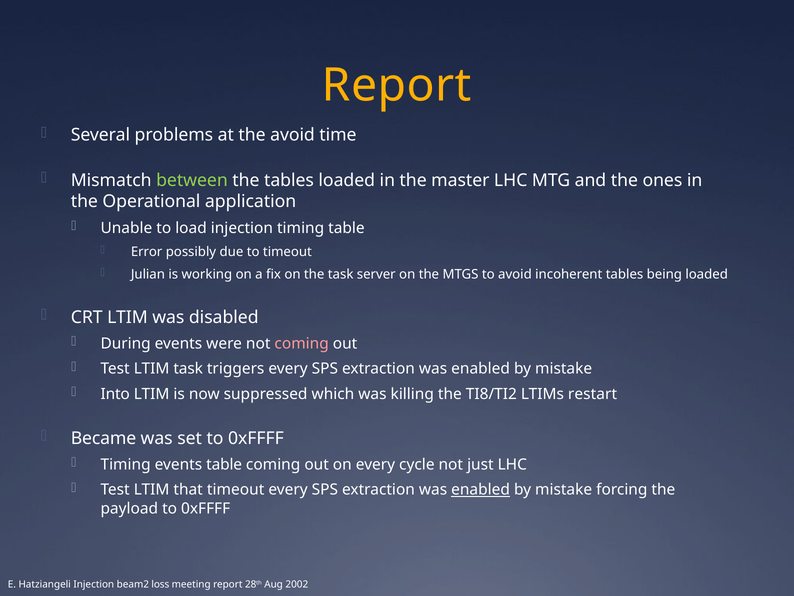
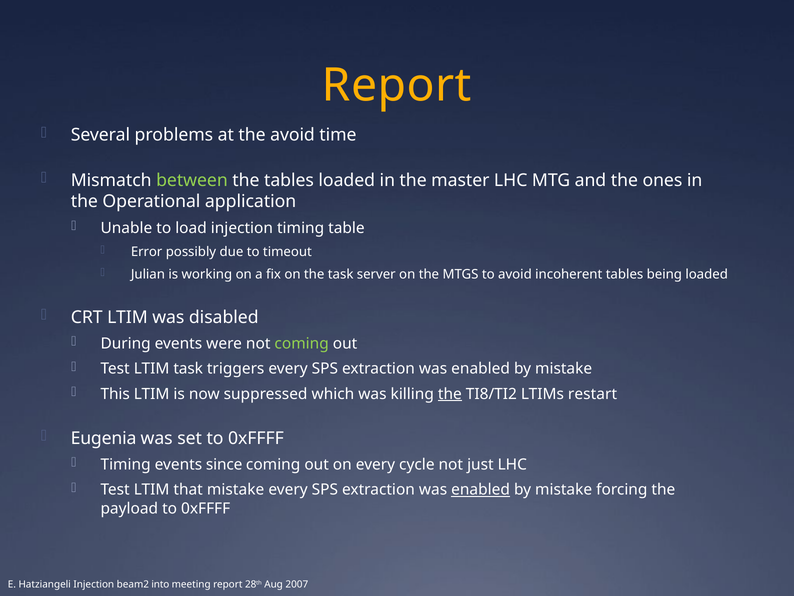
coming at (302, 343) colour: pink -> light green
Into: Into -> This
the at (450, 394) underline: none -> present
Became: Became -> Eugenia
events table: table -> since
that timeout: timeout -> mistake
loss: loss -> into
2002: 2002 -> 2007
